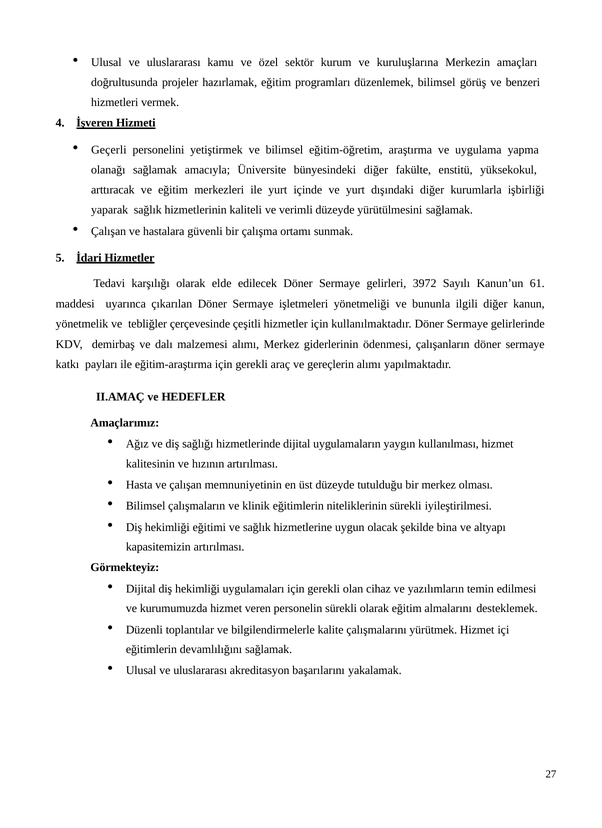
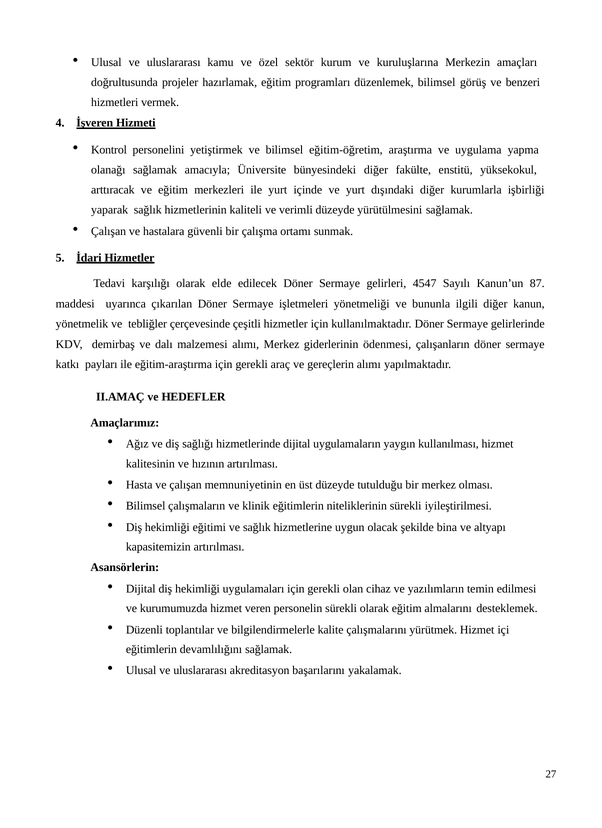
Geçerli: Geçerli -> Kontrol
3972: 3972 -> 4547
61: 61 -> 87
Görmekteyiz: Görmekteyiz -> Asansörlerin
